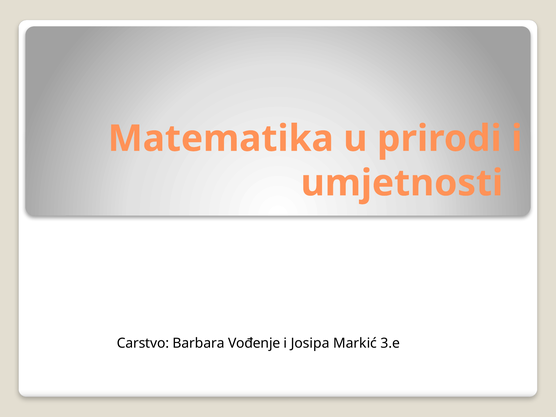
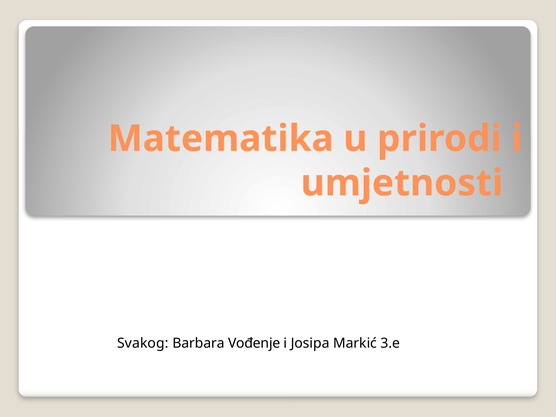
Carstvo: Carstvo -> Svakog
